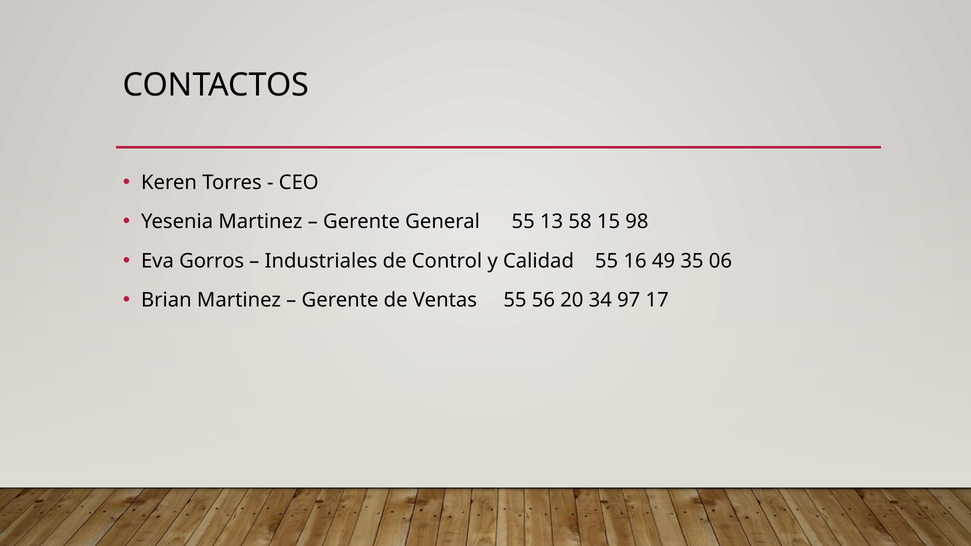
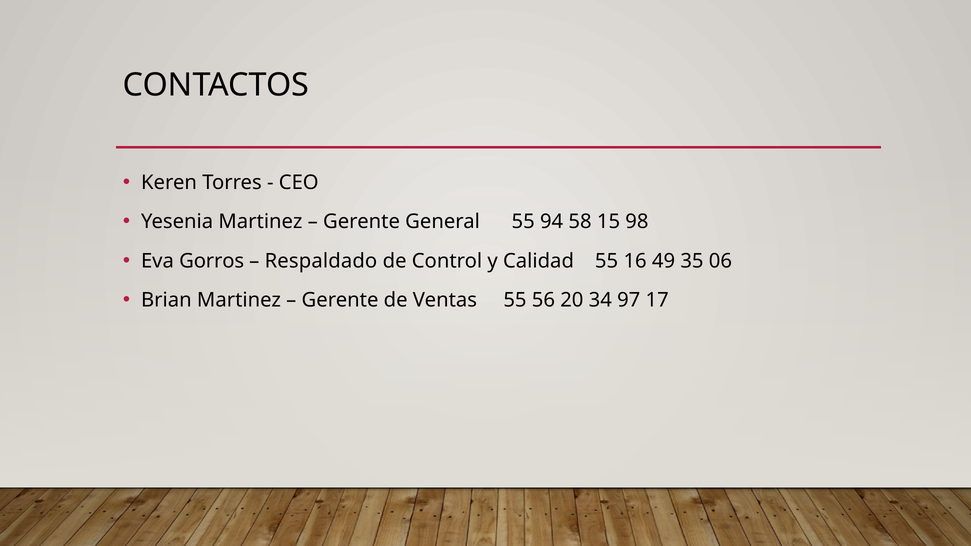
13: 13 -> 94
Industriales: Industriales -> Respaldado
